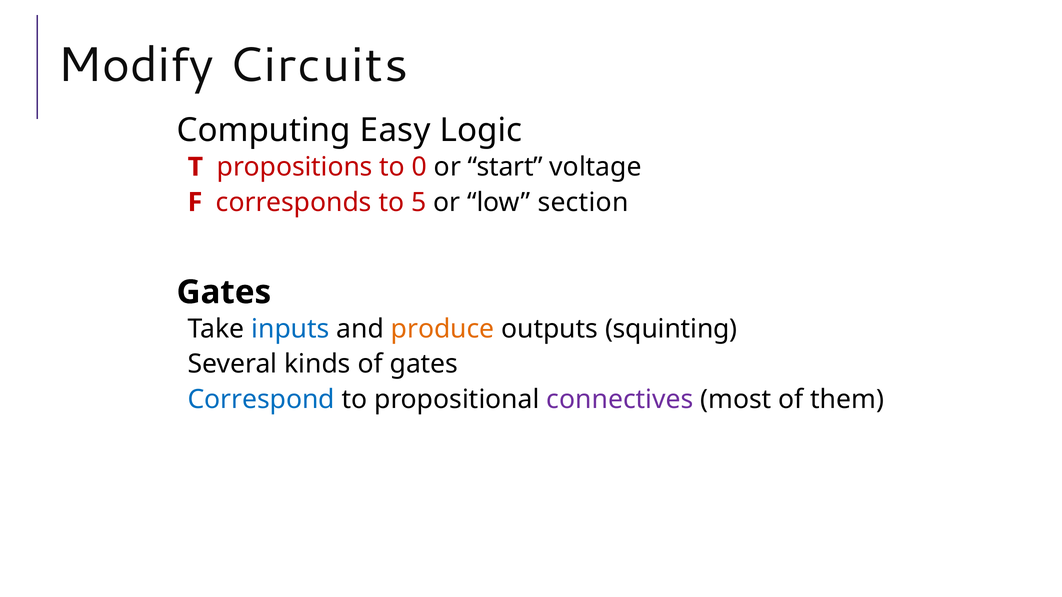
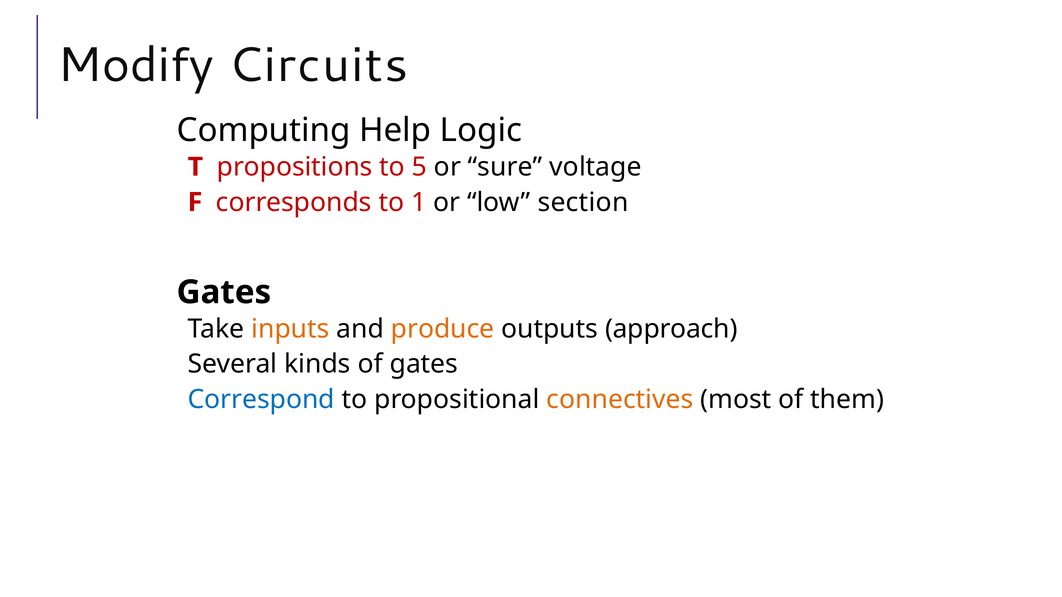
Easy: Easy -> Help
0: 0 -> 5
start: start -> sure
5: 5 -> 1
inputs colour: blue -> orange
squinting: squinting -> approach
connectives colour: purple -> orange
